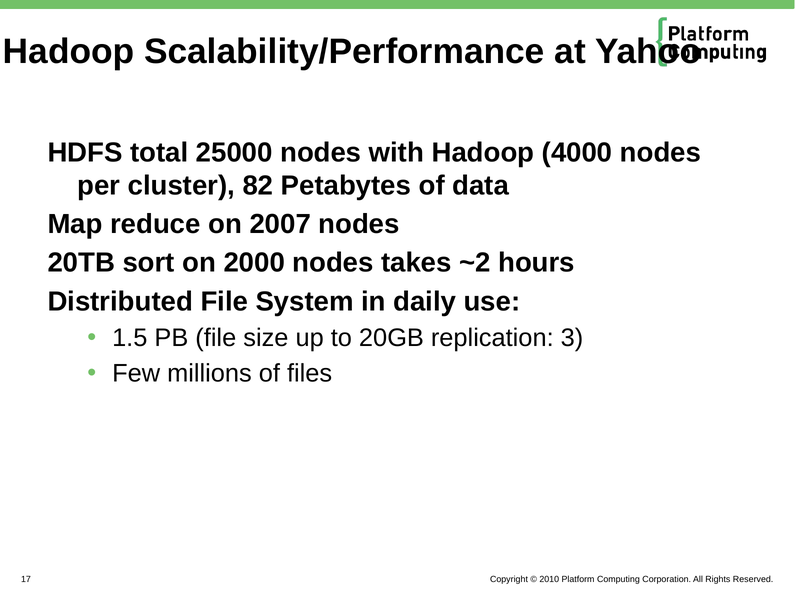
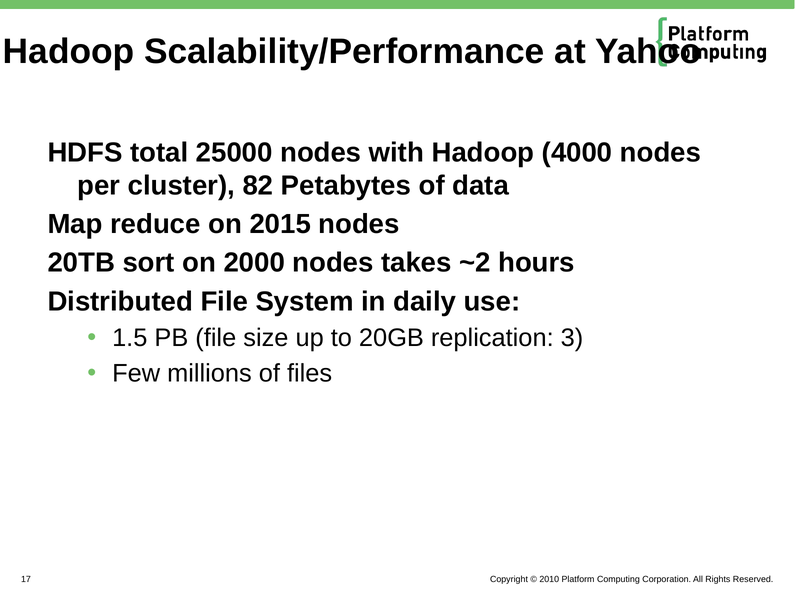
2007: 2007 -> 2015
